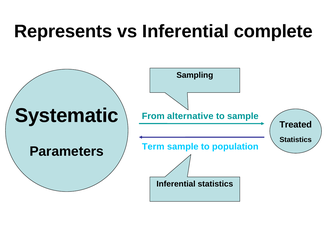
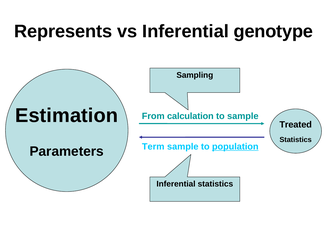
complete: complete -> genotype
Systematic: Systematic -> Estimation
alternative: alternative -> calculation
population underline: none -> present
